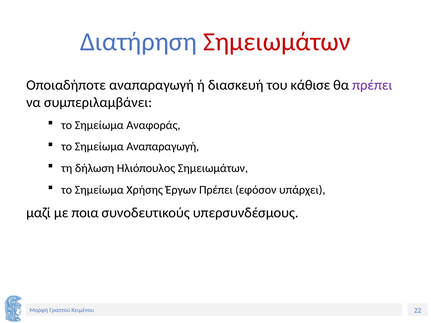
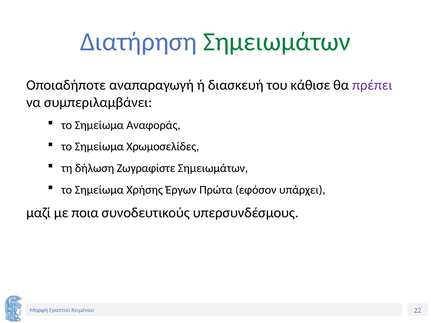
Σημειωμάτων at (277, 42) colour: red -> green
Σημείωμα Αναπαραγωγή: Αναπαραγωγή -> Χρωμοσελίδες
Ηλιόπουλος: Ηλιόπουλος -> Ζωγραφίστε
Έργων Πρέπει: Πρέπει -> Πρώτα
